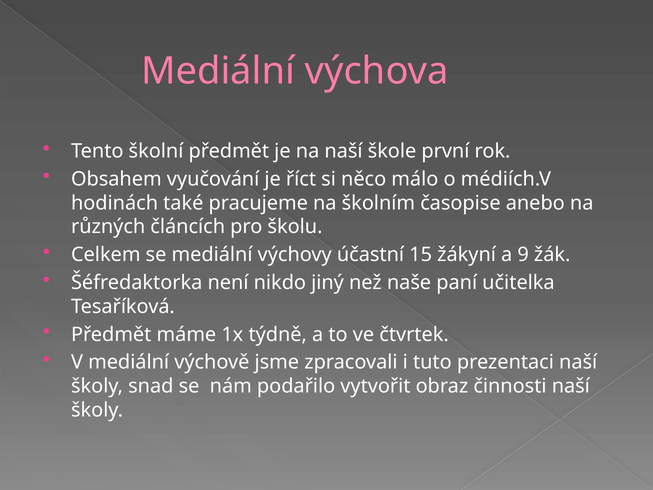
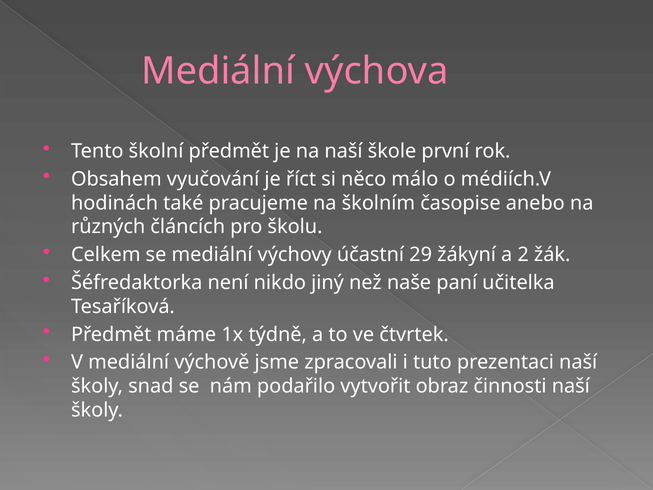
15: 15 -> 29
9: 9 -> 2
